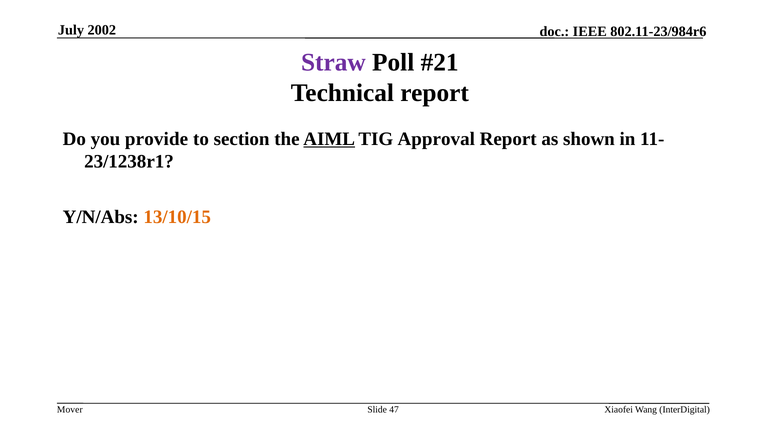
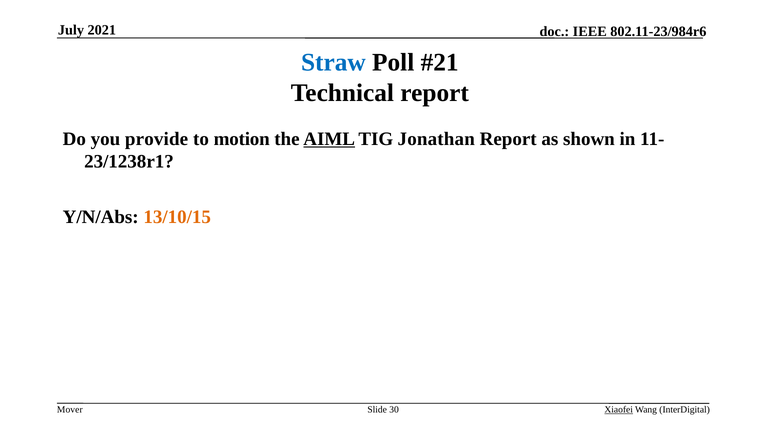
2002: 2002 -> 2021
Straw colour: purple -> blue
section: section -> motion
Approval: Approval -> Jonathan
47: 47 -> 30
Xiaofei underline: none -> present
